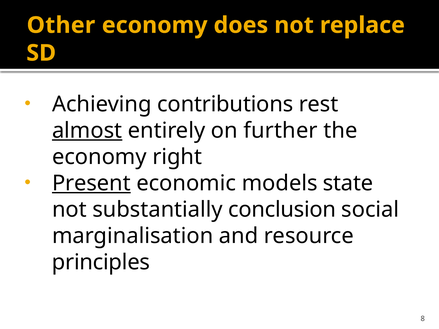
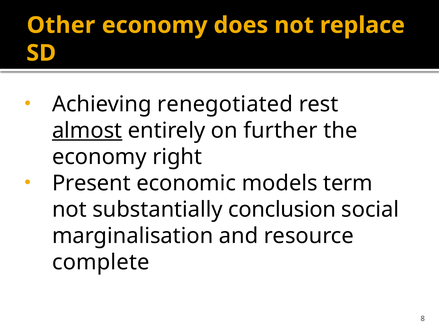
contributions: contributions -> renegotiated
Present underline: present -> none
state: state -> term
principles: principles -> complete
